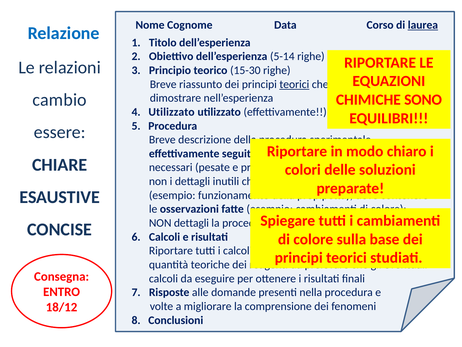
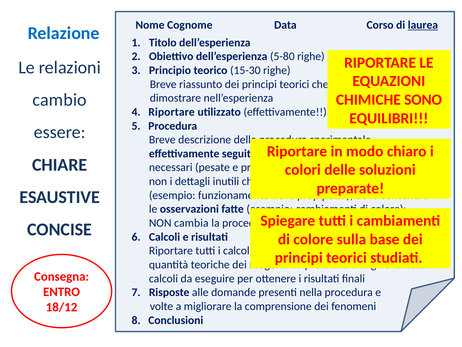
5-14: 5-14 -> 5-80
teorici at (294, 84) underline: present -> none
4 Utilizzato: Utilizzato -> Riportare
NON dettagli: dettagli -> cambia
